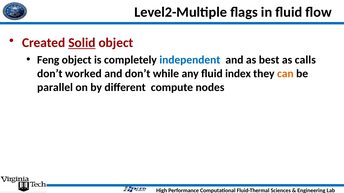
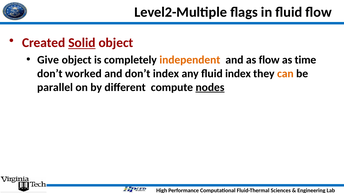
Feng: Feng -> Give
independent colour: blue -> orange
as best: best -> flow
calls: calls -> time
don’t while: while -> index
nodes underline: none -> present
